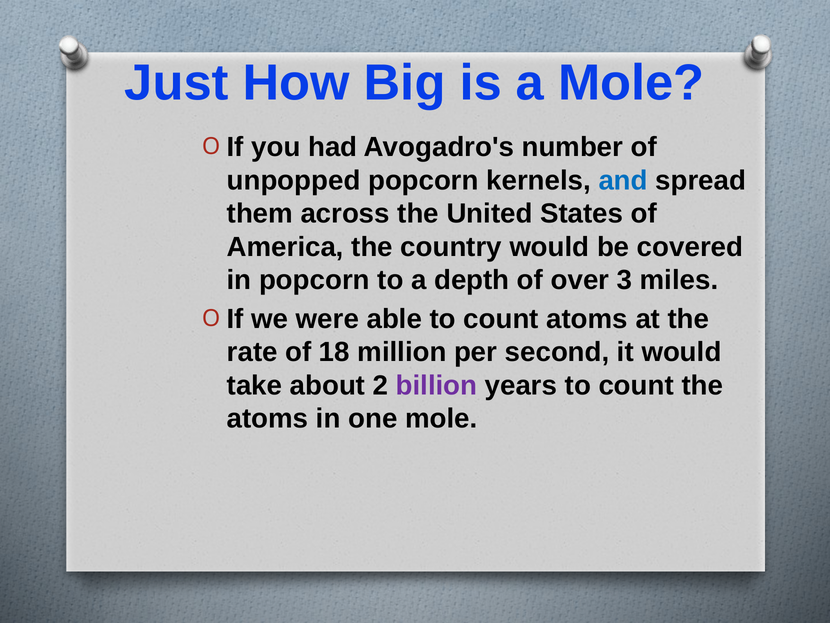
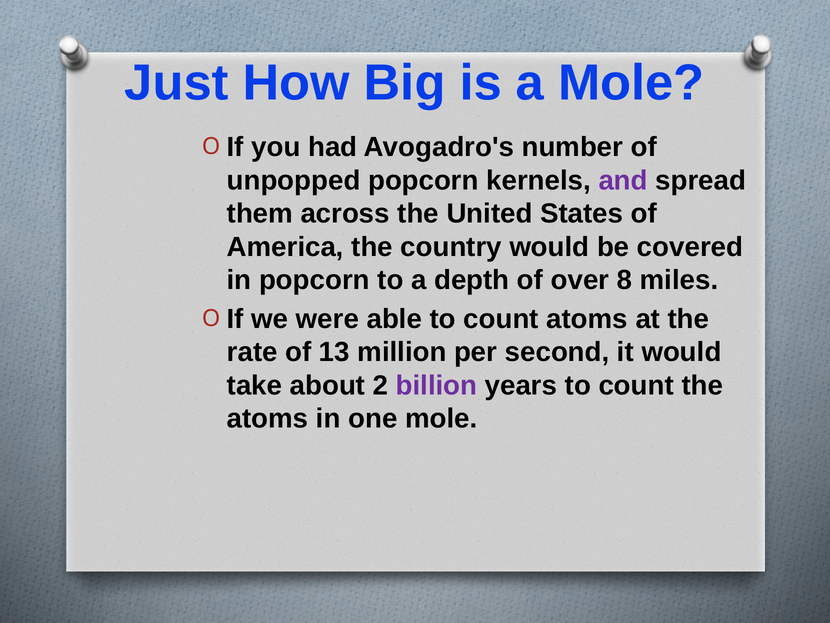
and colour: blue -> purple
3: 3 -> 8
18: 18 -> 13
